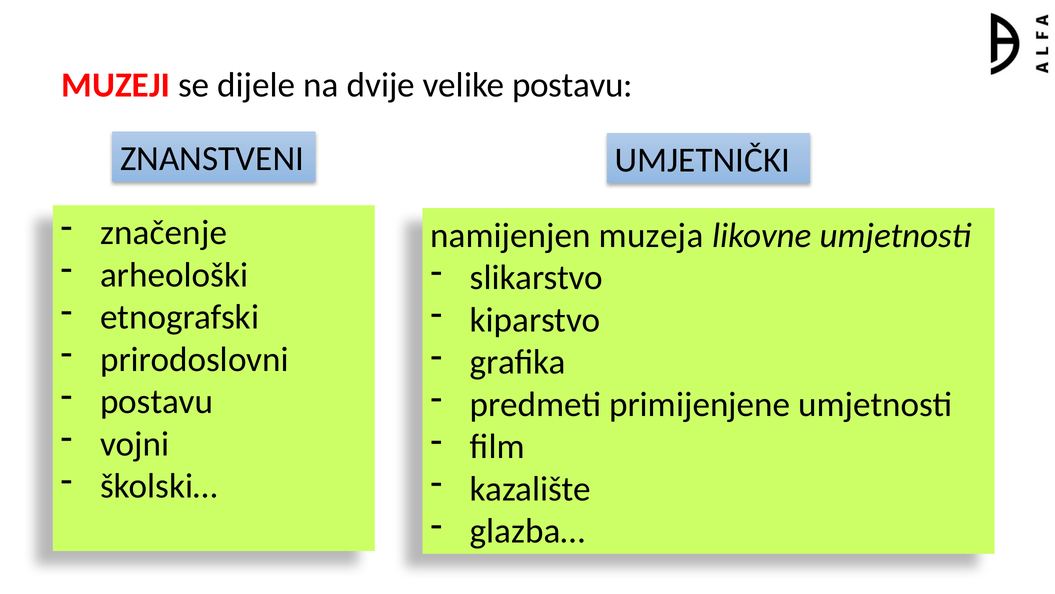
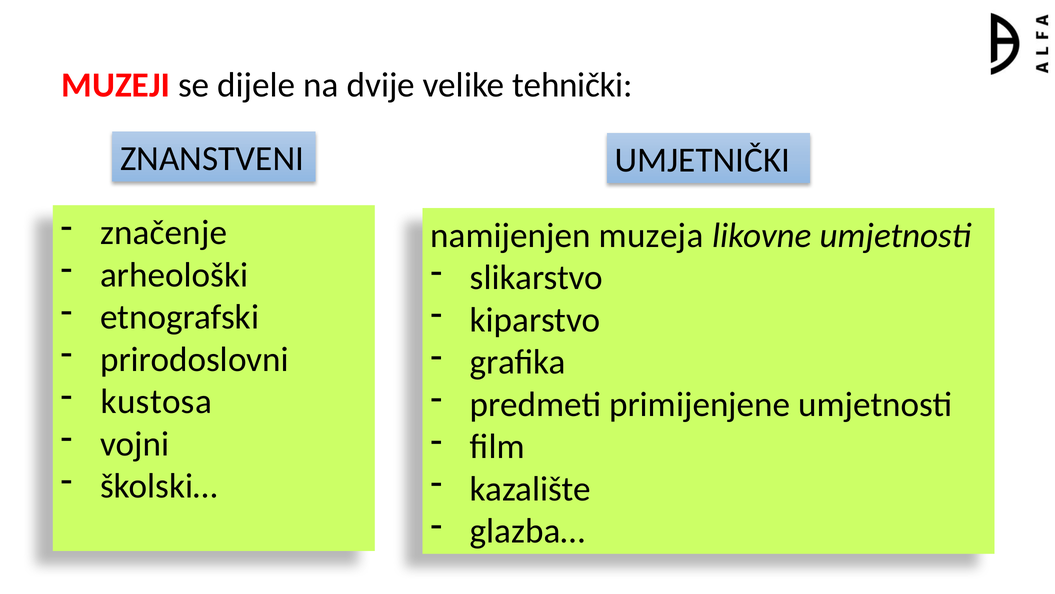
velike postavu: postavu -> tehnički
postavu at (157, 401): postavu -> kustosa
